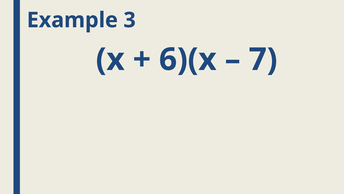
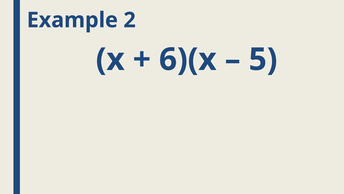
3: 3 -> 2
7: 7 -> 5
